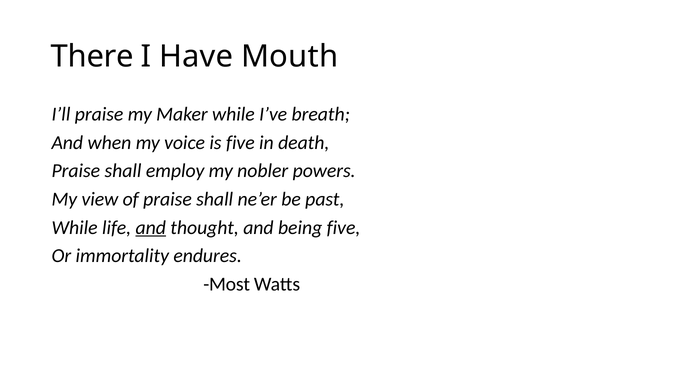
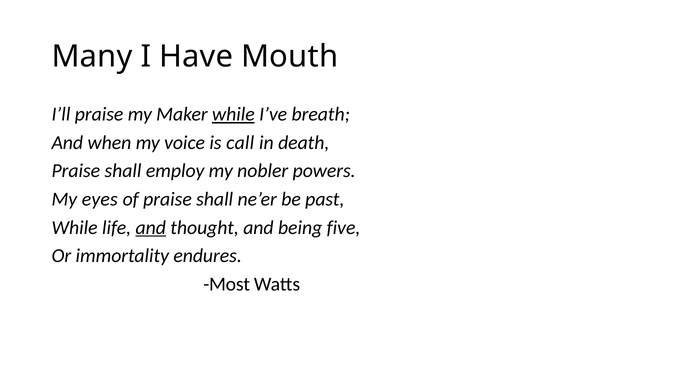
There: There -> Many
while at (233, 114) underline: none -> present
is five: five -> call
view: view -> eyes
